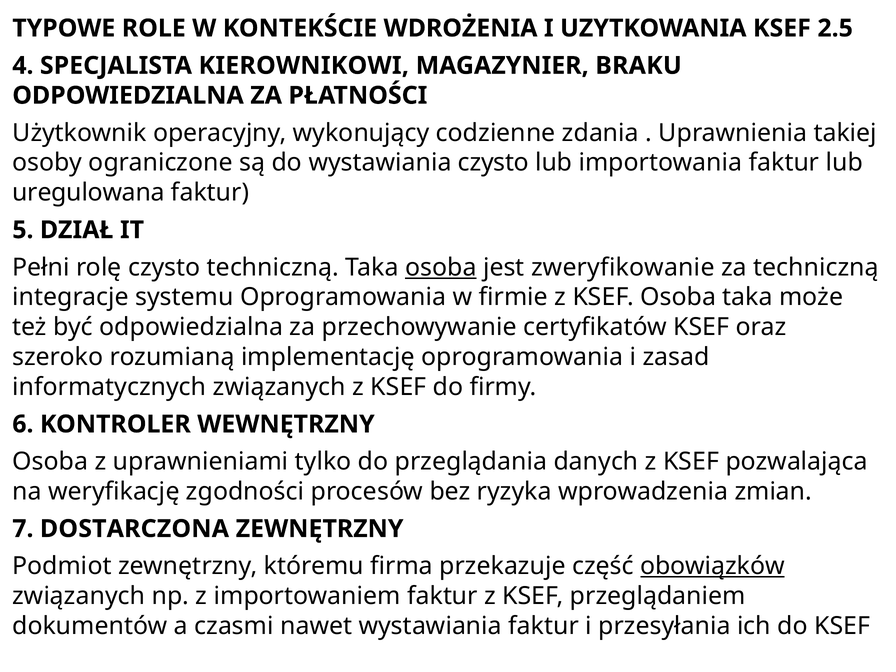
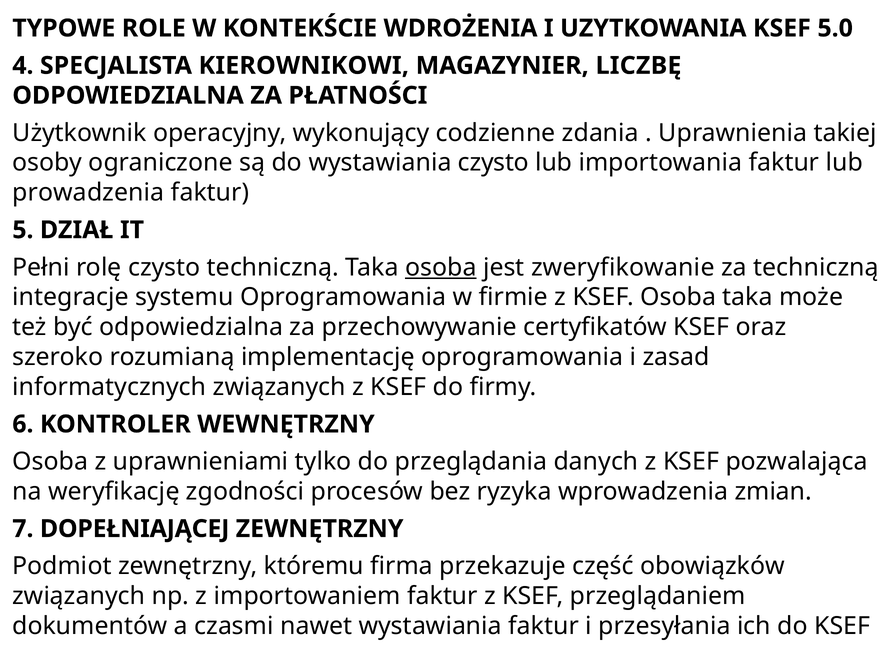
2.5: 2.5 -> 5.0
BRAKU: BRAKU -> LICZBĘ
uregulowana: uregulowana -> prowadzenia
DOSTARCZONA: DOSTARCZONA -> DOPEŁNIAJĄCEJ
obowiązków underline: present -> none
